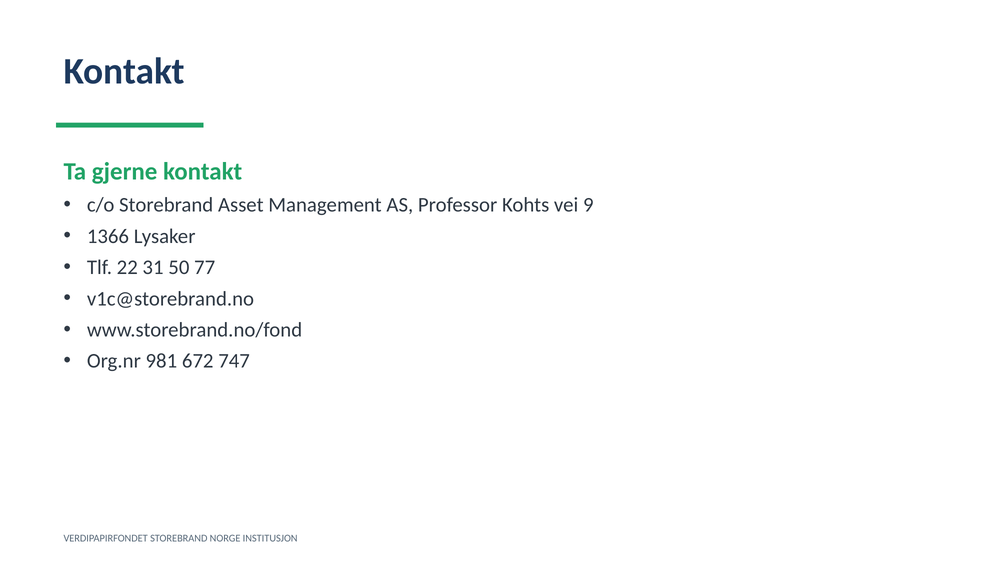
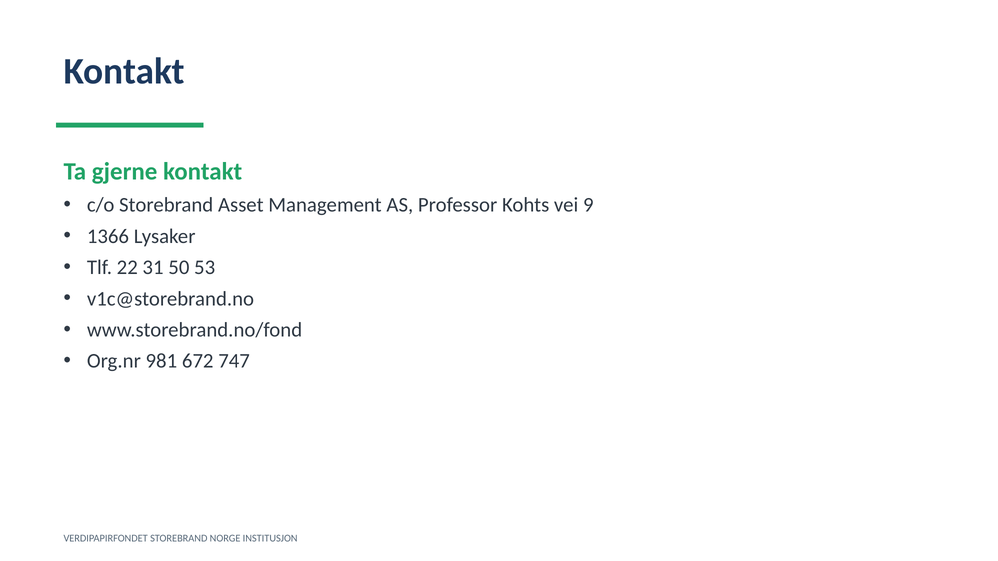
77: 77 -> 53
